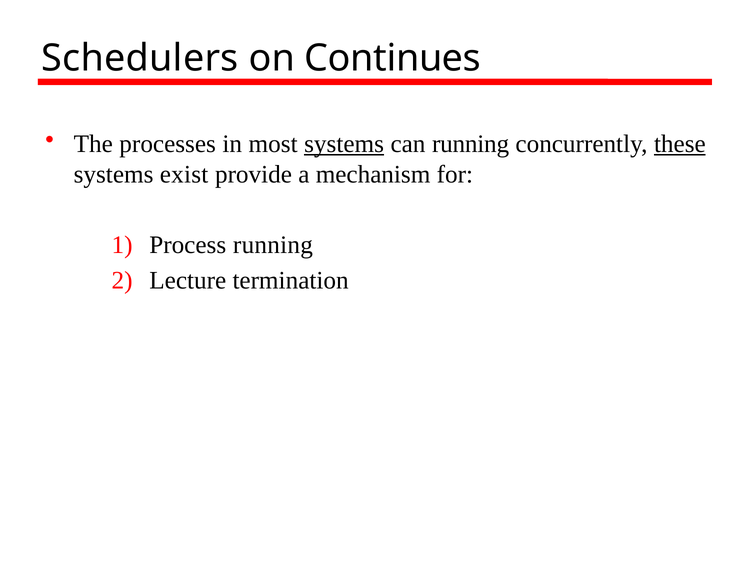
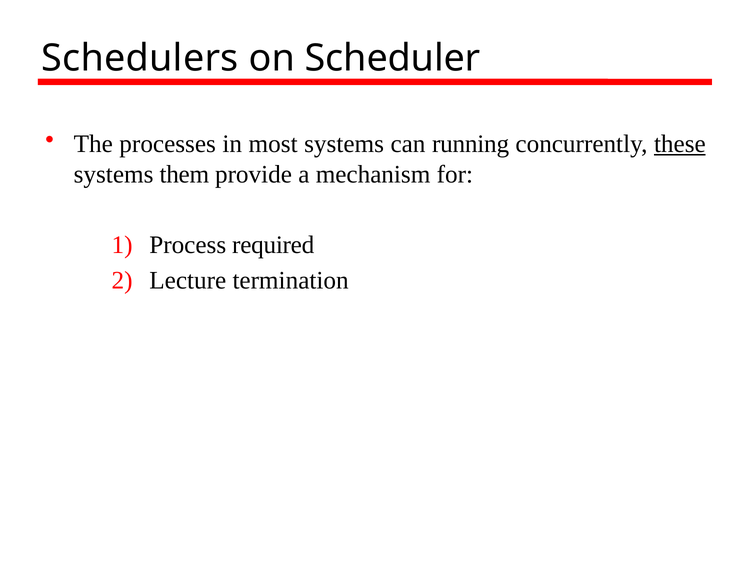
Continues: Continues -> Scheduler
systems at (344, 144) underline: present -> none
exist: exist -> them
Process running: running -> required
